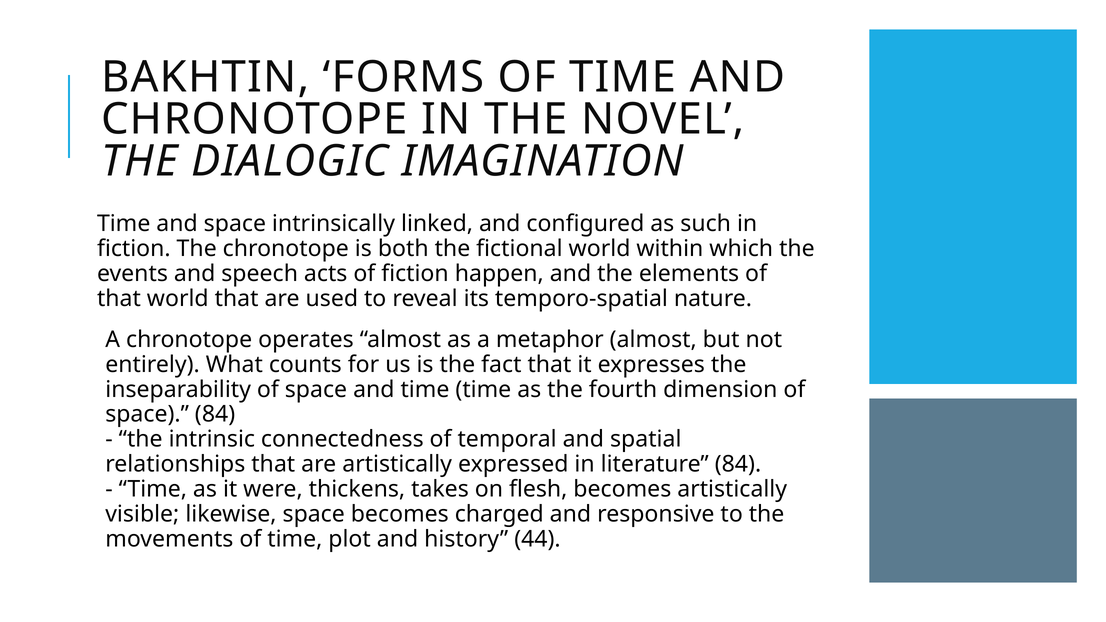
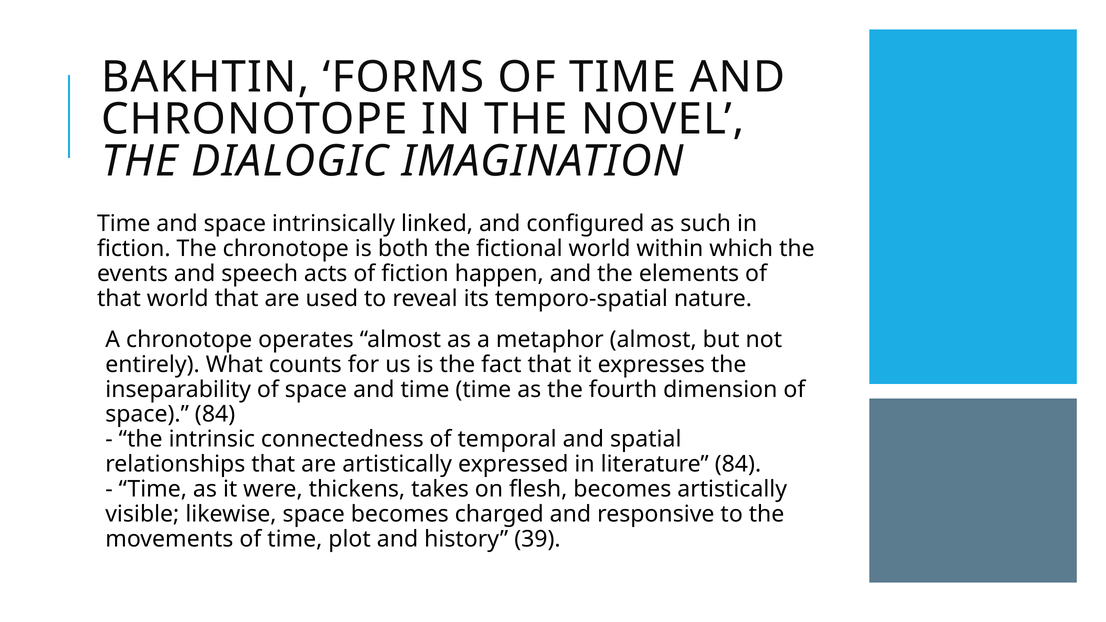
44: 44 -> 39
